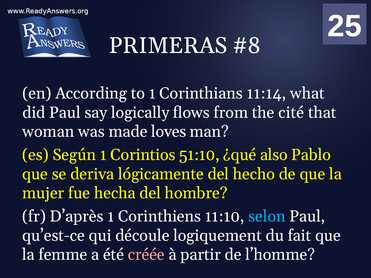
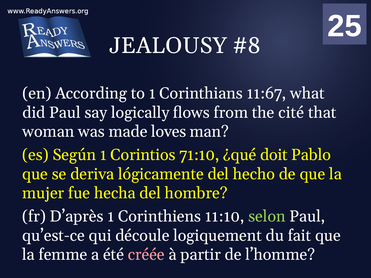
PRIMERAS: PRIMERAS -> JEALOUSY
11:14: 11:14 -> 11:67
51:10: 51:10 -> 71:10
also: also -> doit
selon colour: light blue -> light green
